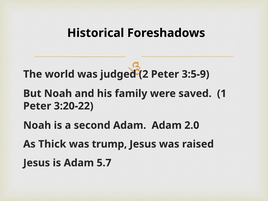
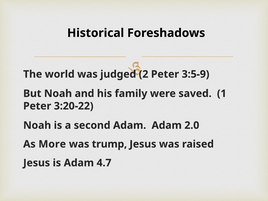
Thick: Thick -> More
5.7: 5.7 -> 4.7
